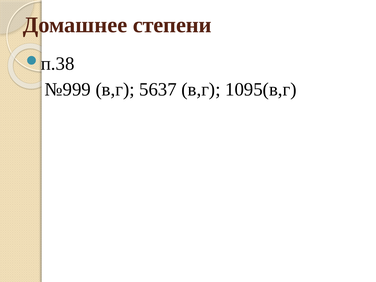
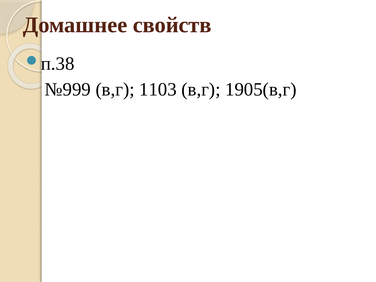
степени: степени -> свойств
5637: 5637 -> 1103
1095(в,г: 1095(в,г -> 1905(в,г
